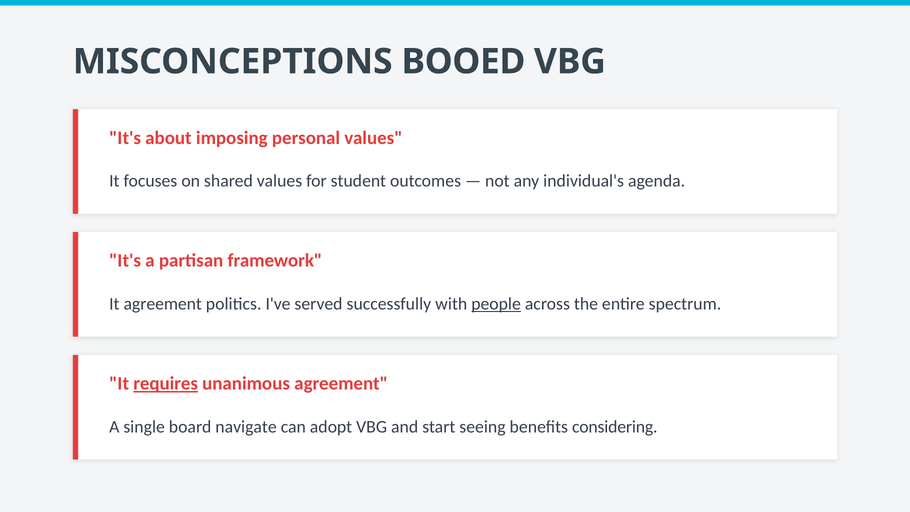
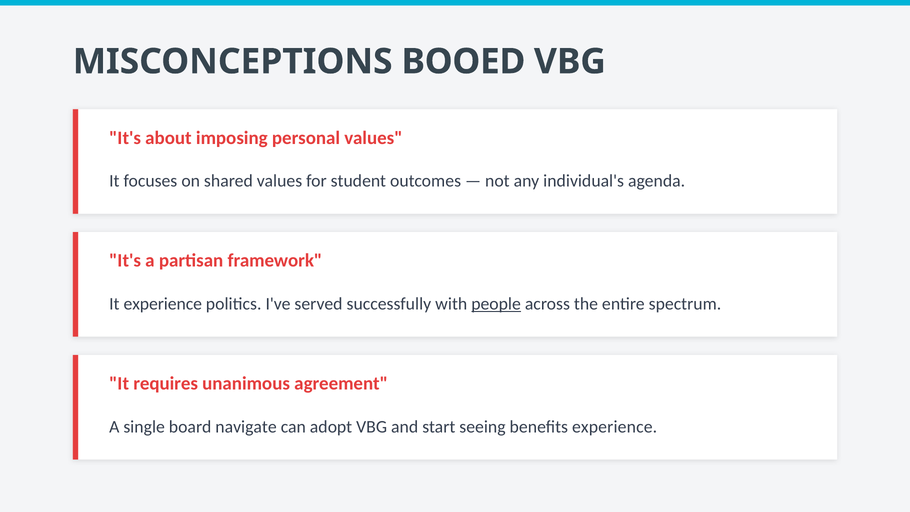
It agreement: agreement -> experience
requires underline: present -> none
benefits considering: considering -> experience
